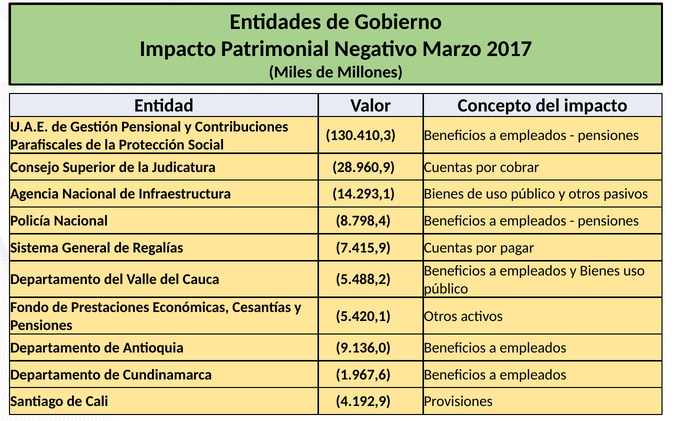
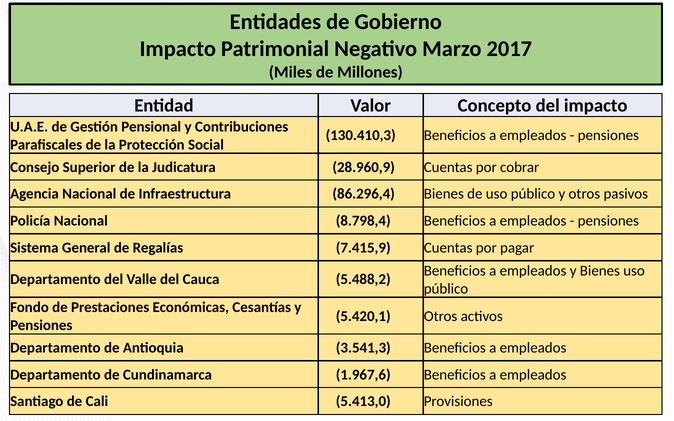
14.293,1: 14.293,1 -> 86.296,4
9.136,0: 9.136,0 -> 3.541,3
4.192,9: 4.192,9 -> 5.413,0
